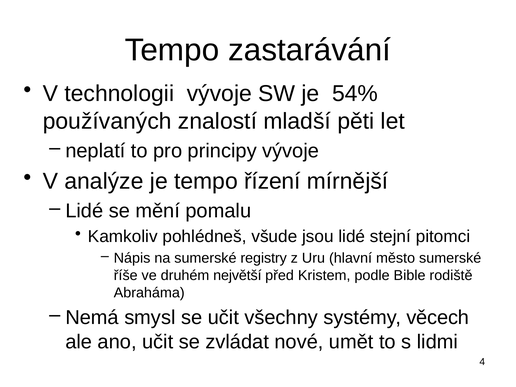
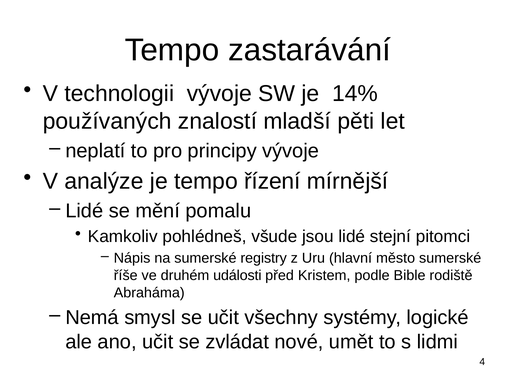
54%: 54% -> 14%
největší: největší -> události
věcech: věcech -> logické
